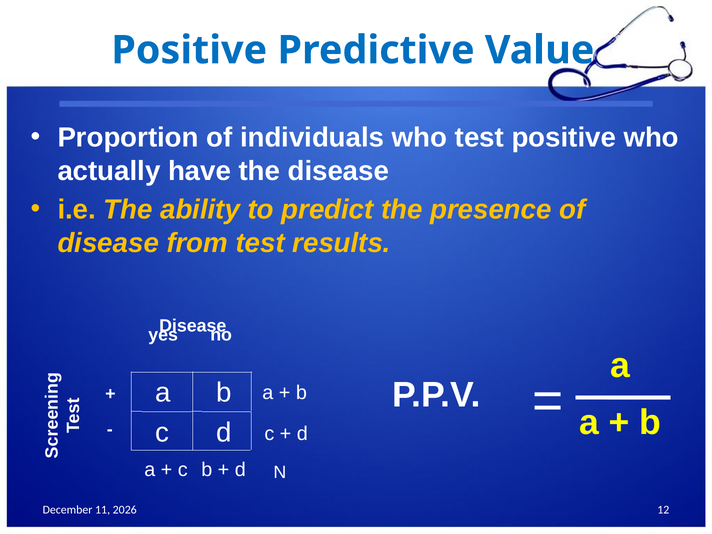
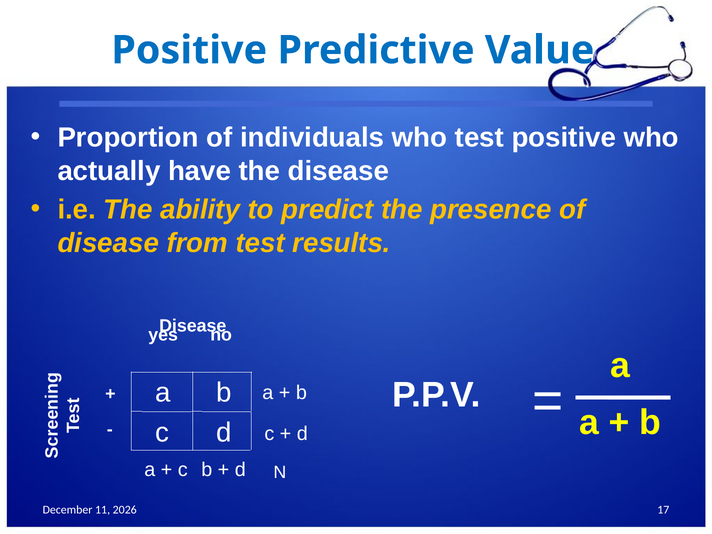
12: 12 -> 17
